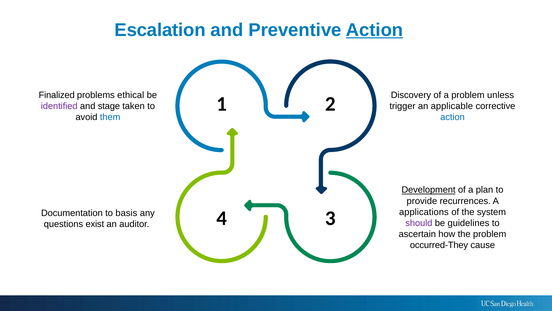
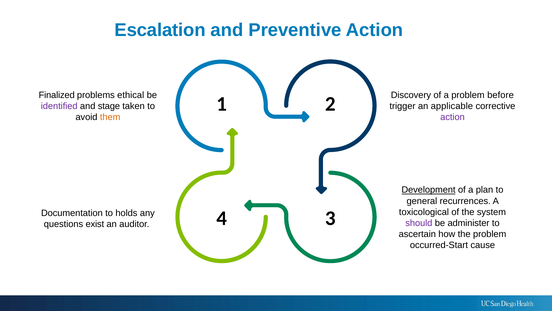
Action at (375, 30) underline: present -> none
unless: unless -> before
them colour: blue -> orange
action at (453, 117) colour: blue -> purple
provide: provide -> general
applications: applications -> toxicological
basis: basis -> holds
guidelines: guidelines -> administer
occurred-They: occurred-They -> occurred-Start
